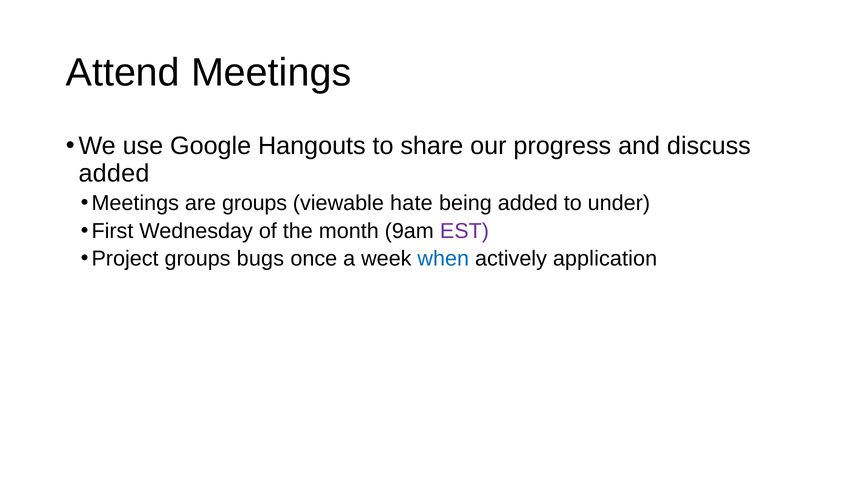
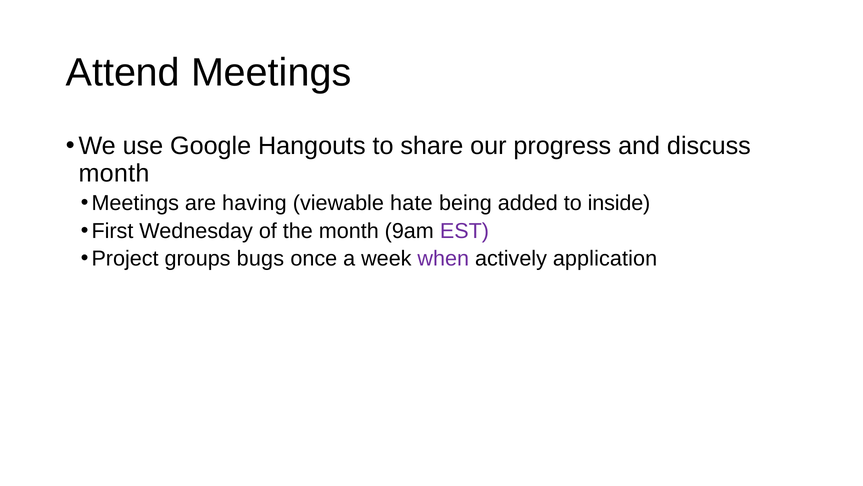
added at (114, 173): added -> month
are groups: groups -> having
under: under -> inside
when colour: blue -> purple
